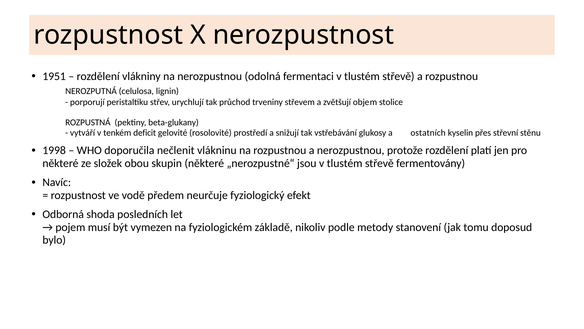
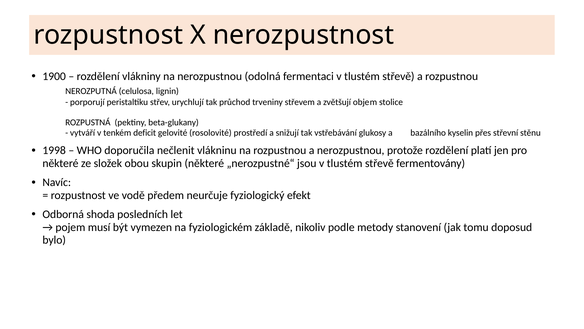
1951: 1951 -> 1900
ostatních: ostatních -> bazálního
